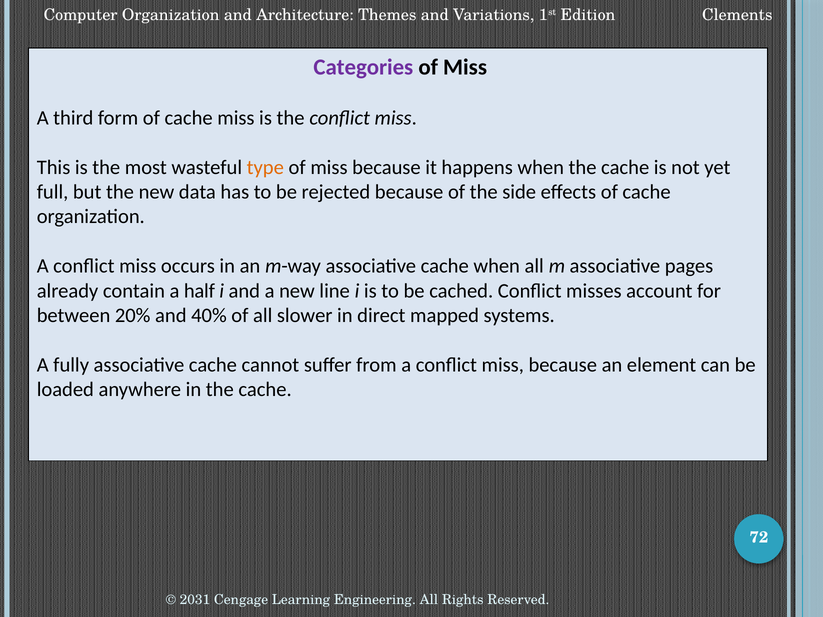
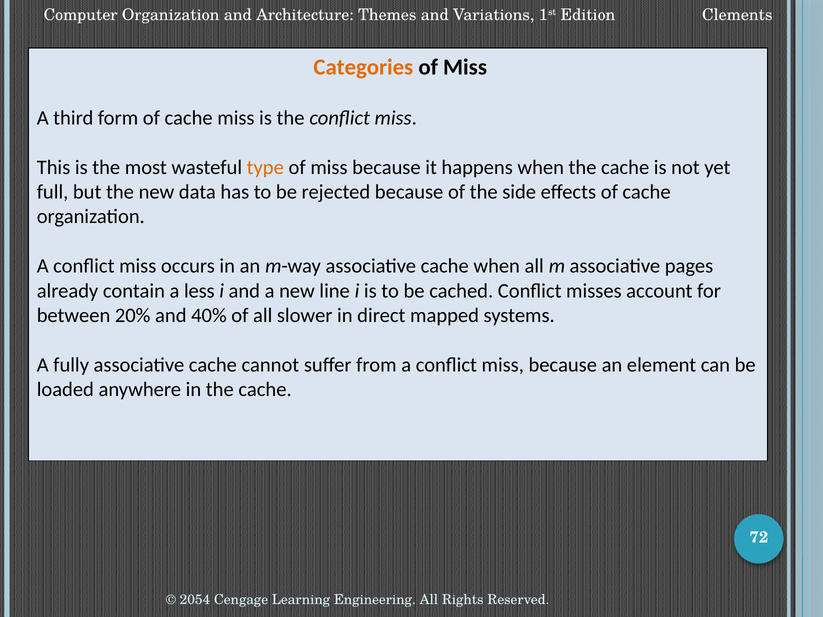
Categories colour: purple -> orange
half: half -> less
2031: 2031 -> 2054
